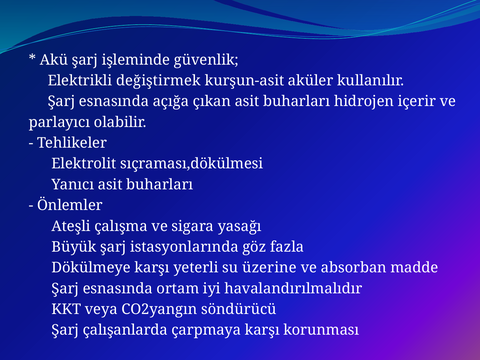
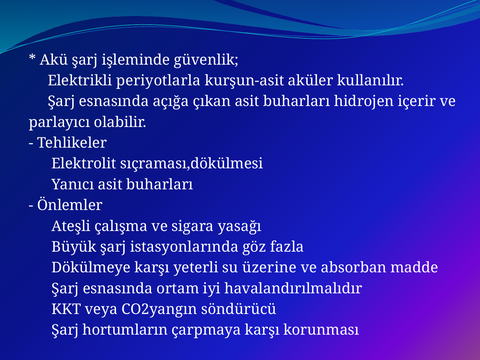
değiştirmek: değiştirmek -> periyotlarla
çalışanlarda: çalışanlarda -> hortumların
